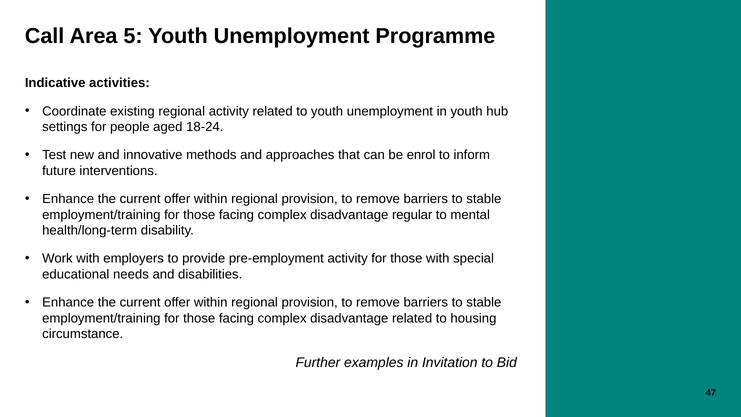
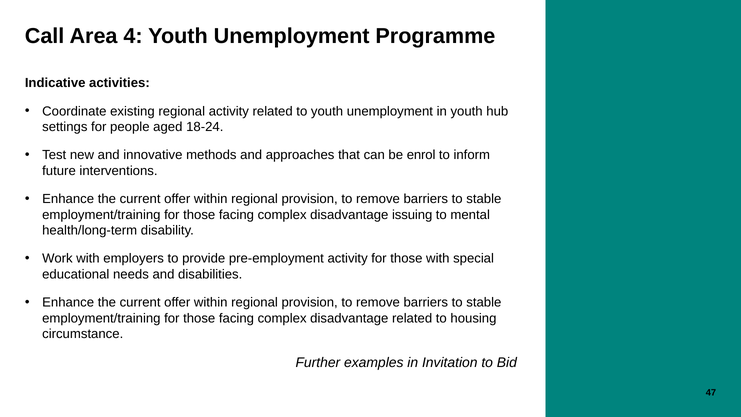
5: 5 -> 4
regular: regular -> issuing
